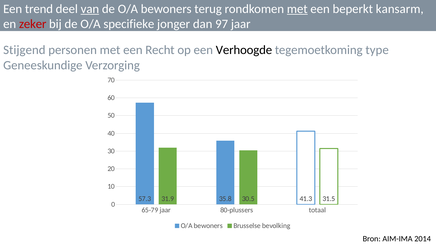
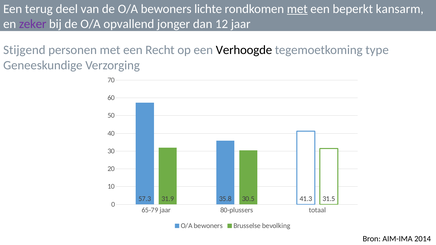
trend: trend -> terug
van underline: present -> none
terug: terug -> lichte
zeker colour: red -> purple
specifieke: specifieke -> opvallend
97: 97 -> 12
